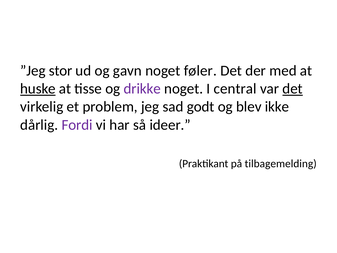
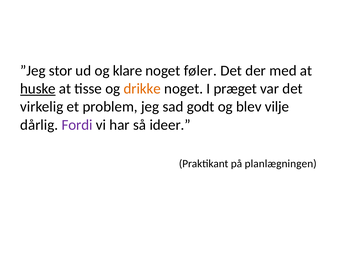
gavn: gavn -> klare
drikke colour: purple -> orange
central: central -> præget
det at (293, 89) underline: present -> none
ikke: ikke -> vilje
tilbagemelding: tilbagemelding -> planlægningen
